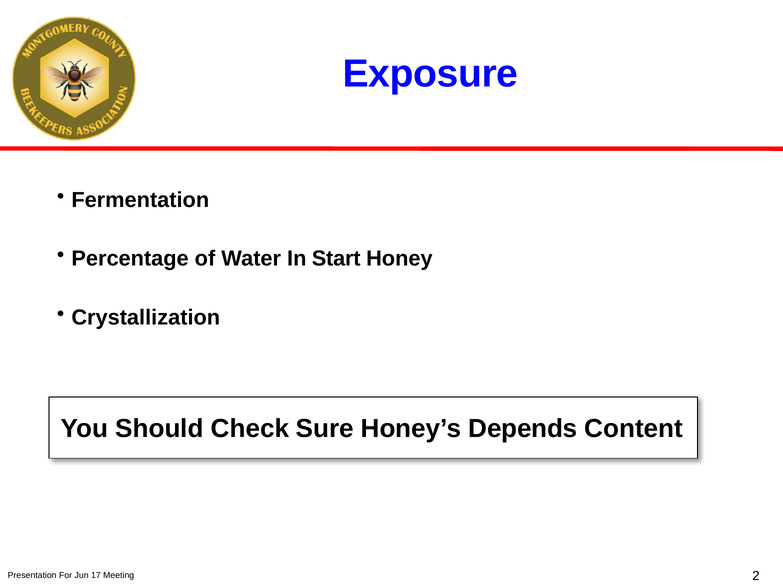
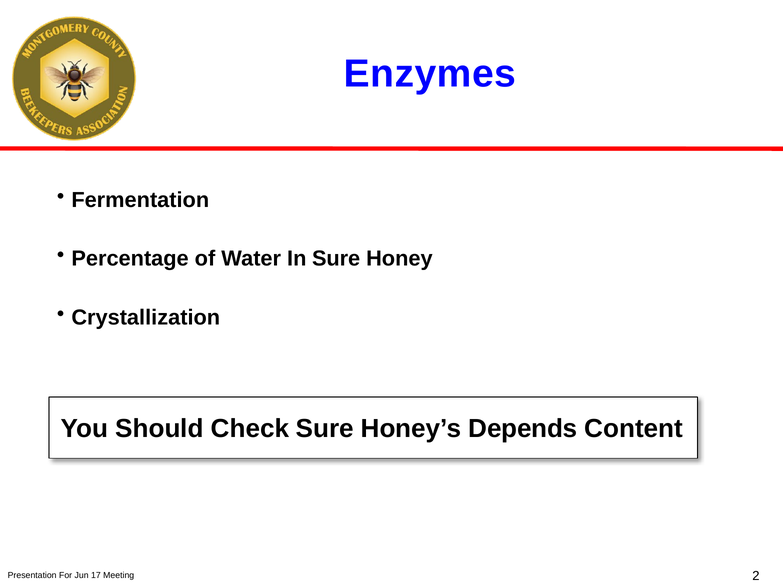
Exposure: Exposure -> Enzymes
In Start: Start -> Sure
